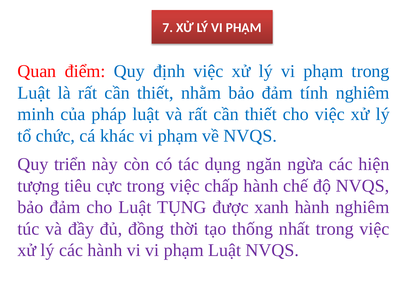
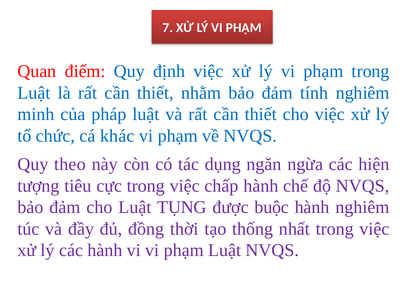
triển: triển -> theo
xanh: xanh -> buộc
